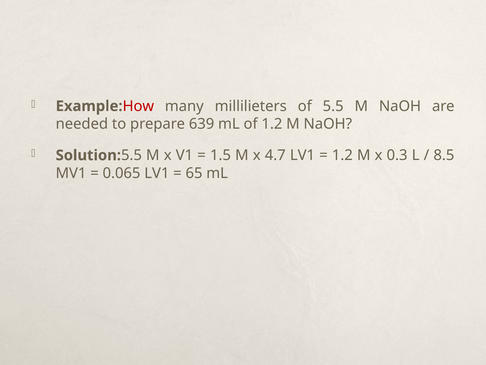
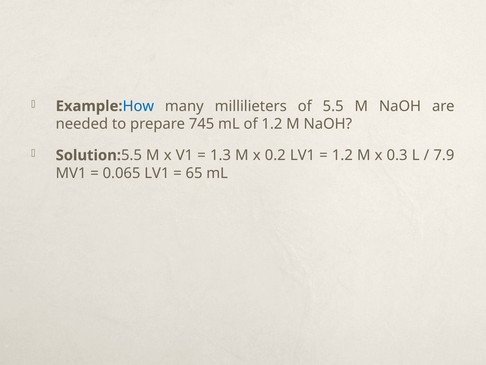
How colour: red -> blue
639: 639 -> 745
1.5: 1.5 -> 1.3
4.7: 4.7 -> 0.2
8.5: 8.5 -> 7.9
